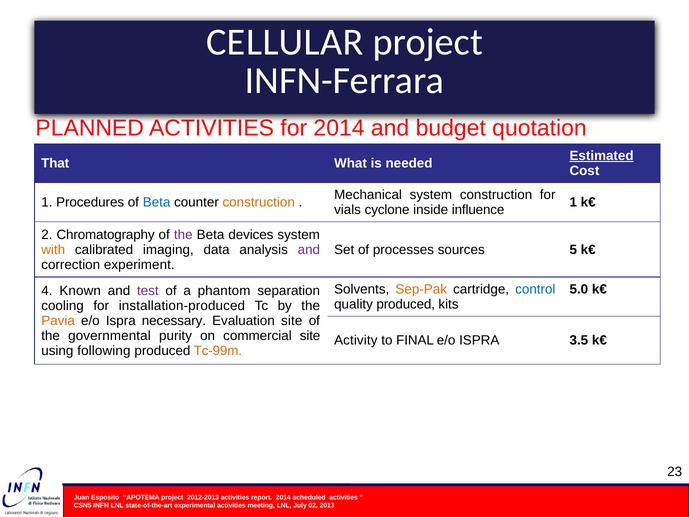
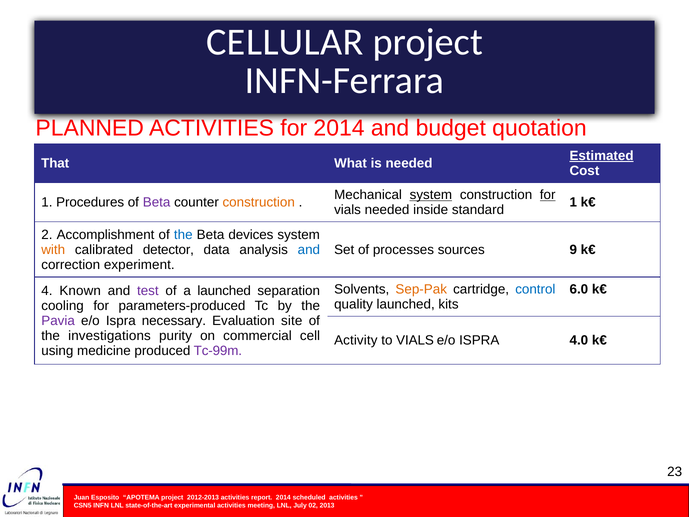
system at (431, 195) underline: none -> present
for at (548, 195) underline: none -> present
Beta at (157, 202) colour: blue -> purple
vials cyclone: cyclone -> needed
influence: influence -> standard
Chromatography: Chromatography -> Accomplishment
the at (183, 234) colour: purple -> blue
imaging: imaging -> detector
and at (309, 250) colour: purple -> blue
5: 5 -> 9
5.0: 5.0 -> 6.0
a phantom: phantom -> launched
quality produced: produced -> launched
installation-produced: installation-produced -> parameters-produced
Pavia colour: orange -> purple
governmental: governmental -> investigations
commercial site: site -> cell
to FINAL: FINAL -> VIALS
3.5: 3.5 -> 4.0
following: following -> medicine
Tc-99m colour: orange -> purple
